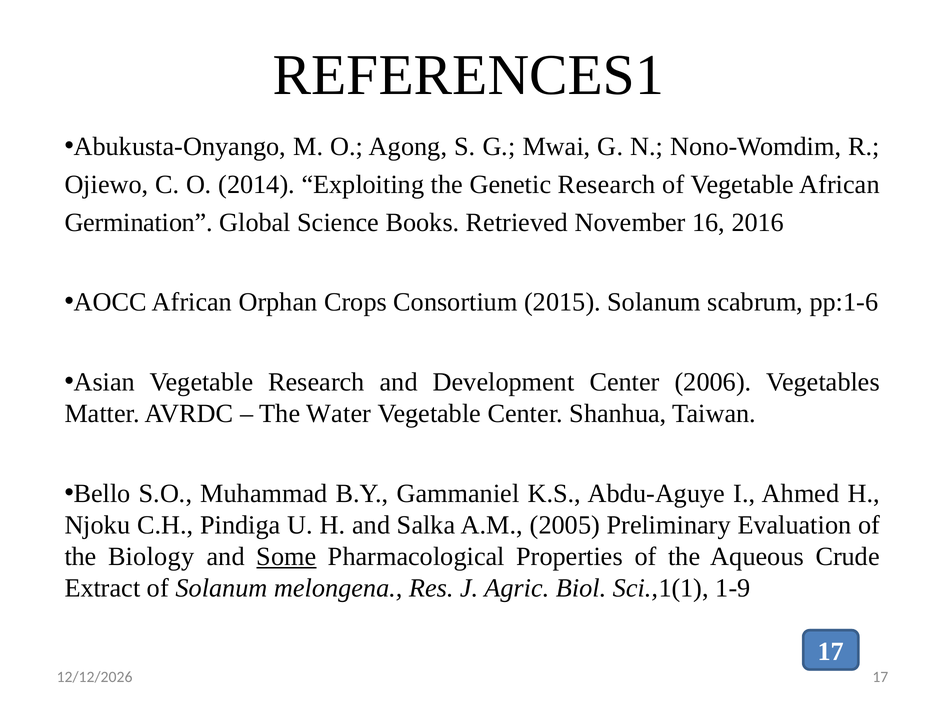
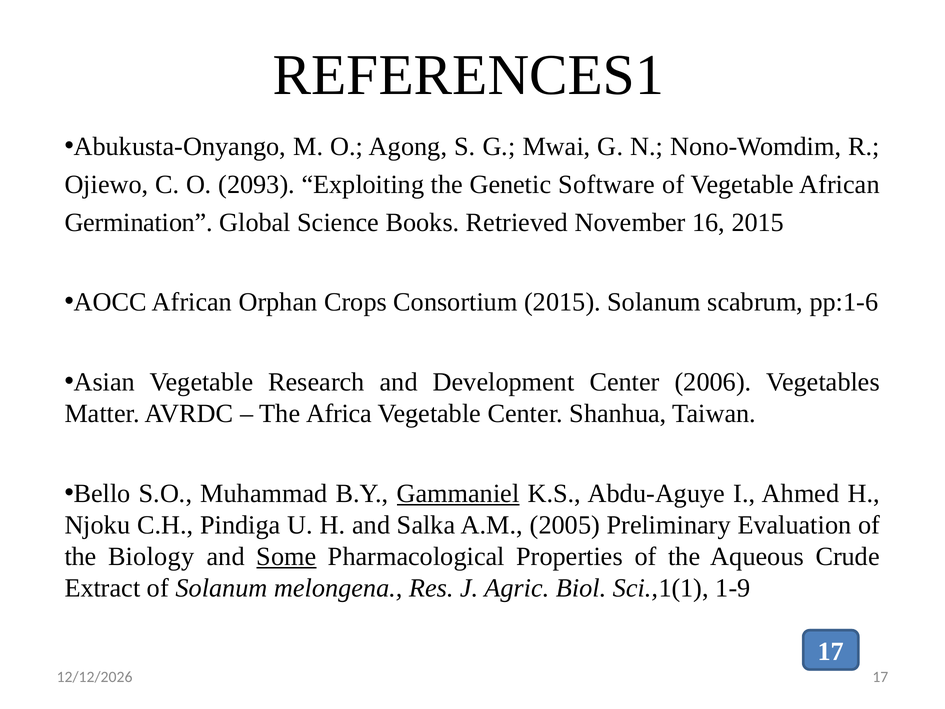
2014: 2014 -> 2093
Genetic Research: Research -> Software
16 2016: 2016 -> 2015
Water: Water -> Africa
Gammaniel underline: none -> present
